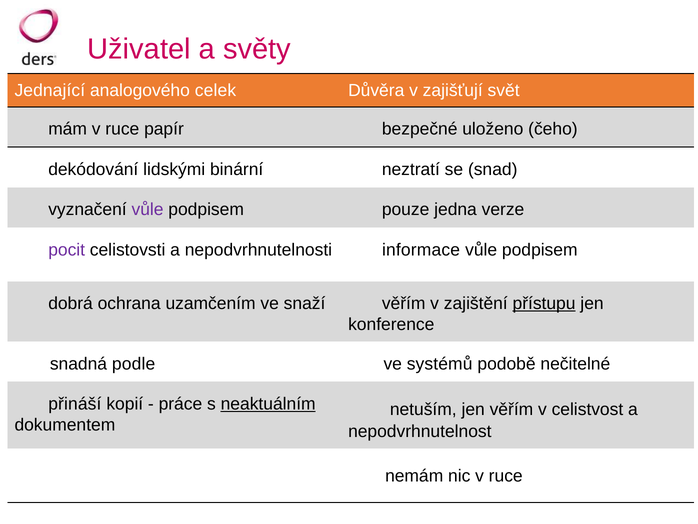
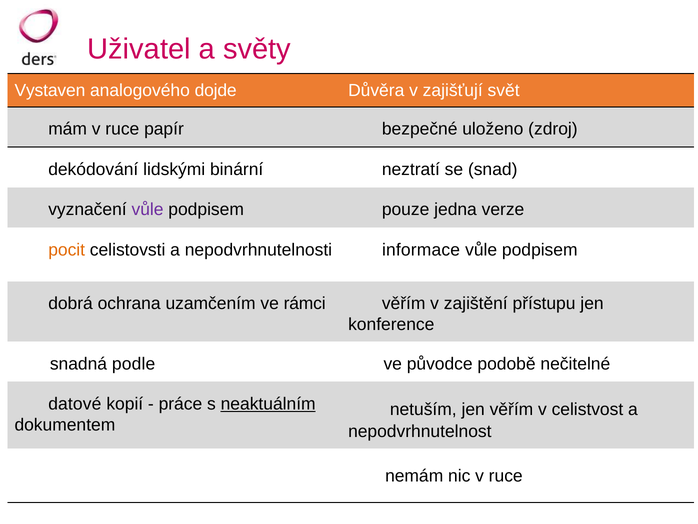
Jednající: Jednající -> Vystaven
celek: celek -> dojde
čeho: čeho -> zdroj
pocit colour: purple -> orange
snaží: snaží -> rámci
přístupu underline: present -> none
systémů: systémů -> původce
přináší: přináší -> datové
